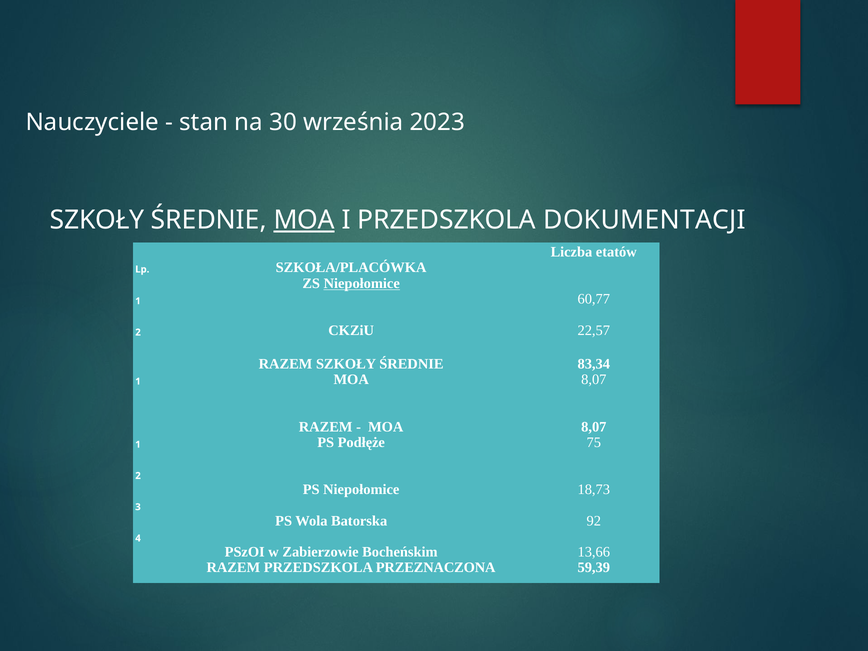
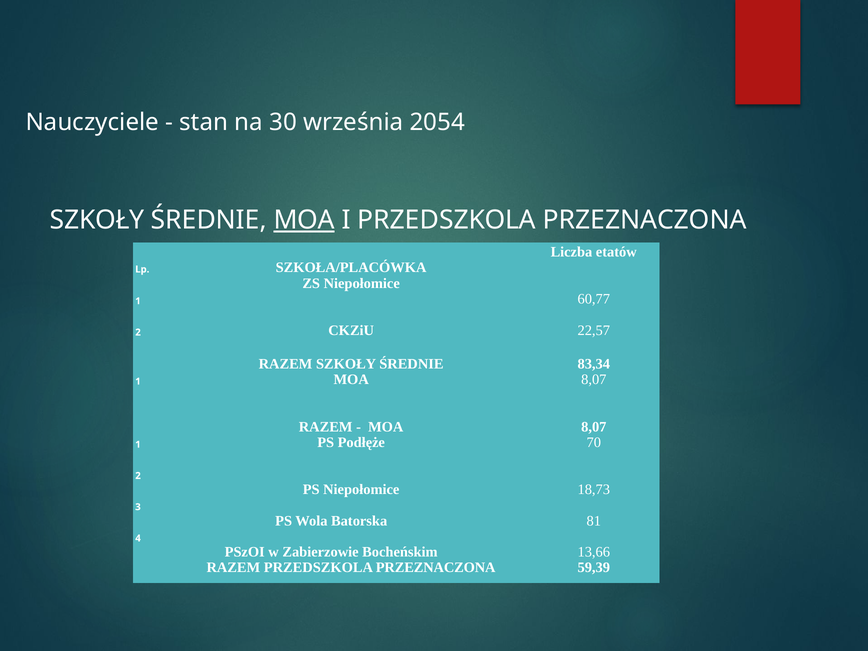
2023: 2023 -> 2054
I PRZEDSZKOLA DOKUMENTACJI: DOKUMENTACJI -> PRZEZNACZONA
Niepołomice at (362, 284) underline: present -> none
75: 75 -> 70
92: 92 -> 81
